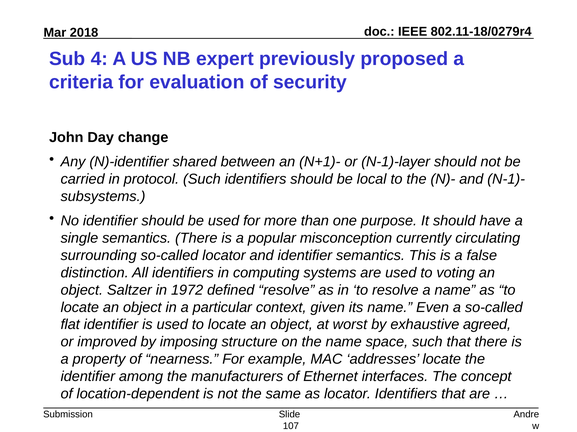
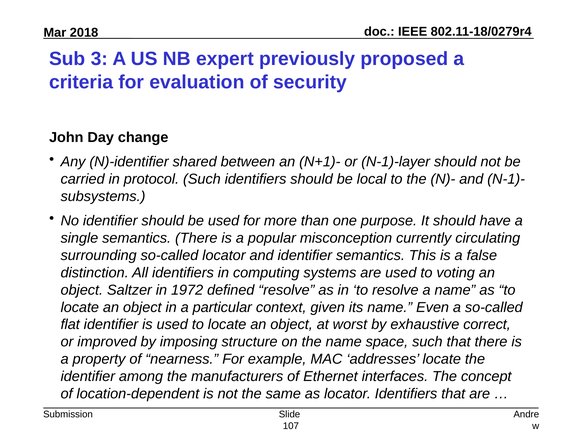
4: 4 -> 3
agreed: agreed -> correct
